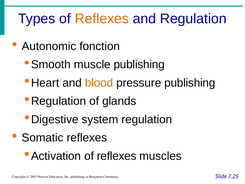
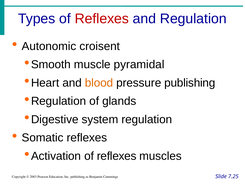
Reflexes at (102, 19) colour: orange -> red
fonction: fonction -> croisent
muscle publishing: publishing -> pyramidal
